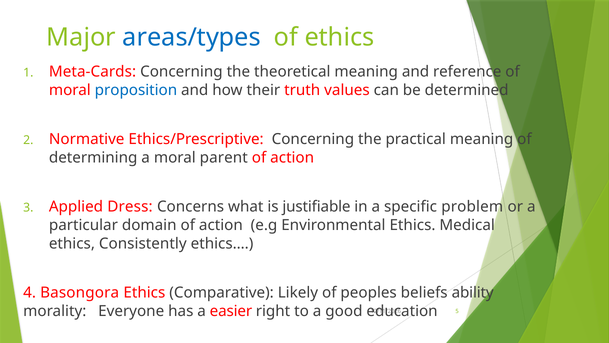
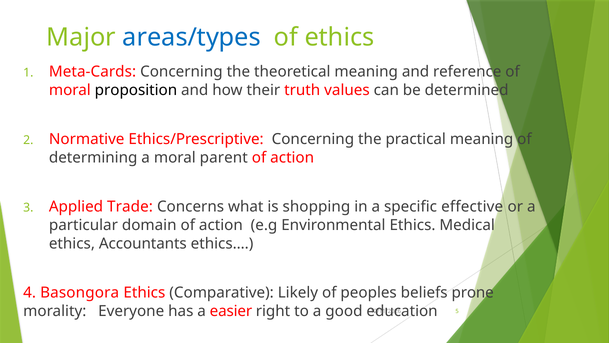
proposition colour: blue -> black
Dress: Dress -> Trade
justifiable: justifiable -> shopping
problem: problem -> effective
Consistently: Consistently -> Accountants
ability: ability -> prone
